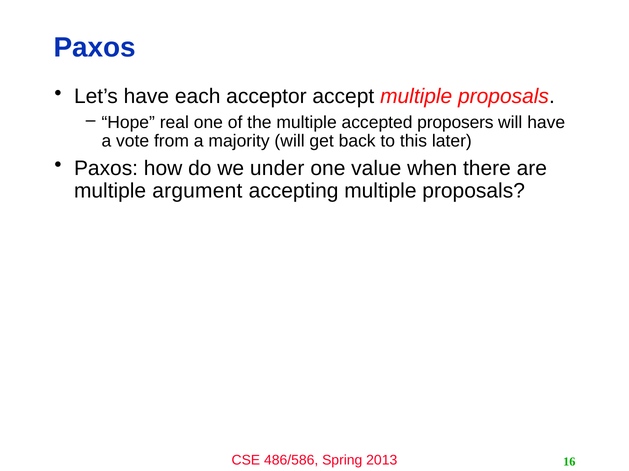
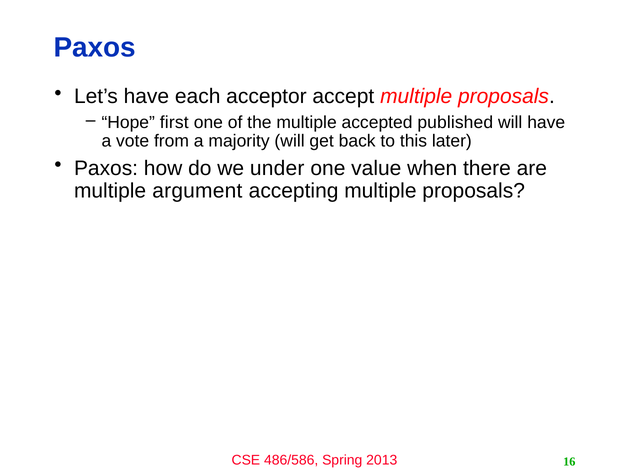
real: real -> first
proposers: proposers -> published
